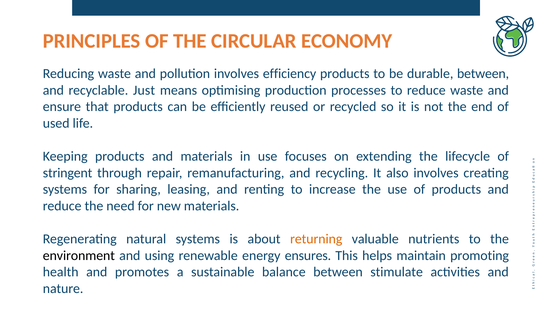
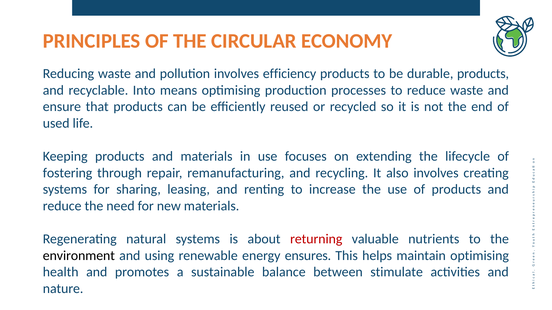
durable between: between -> products
Just: Just -> Into
stringent: stringent -> fostering
returning colour: orange -> red
maintain promoting: promoting -> optimising
